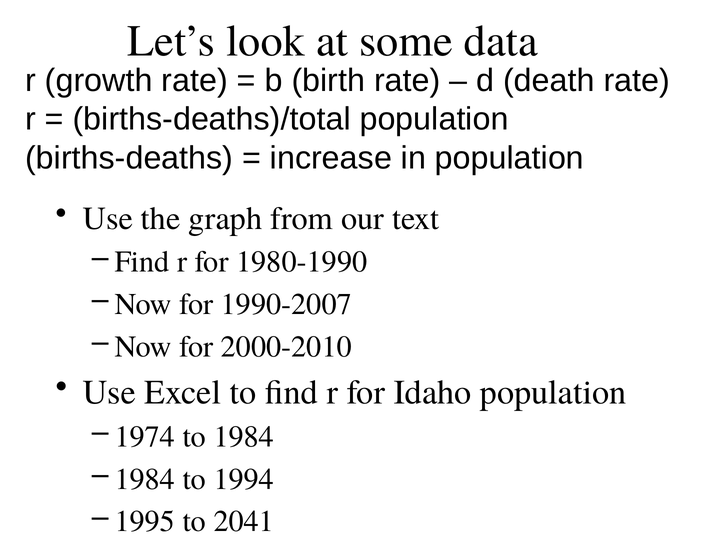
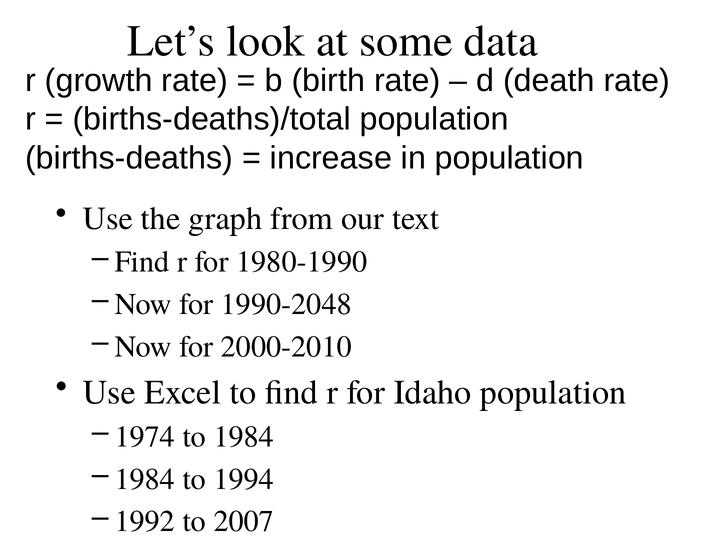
1990-2007: 1990-2007 -> 1990-2048
1995: 1995 -> 1992
2041: 2041 -> 2007
